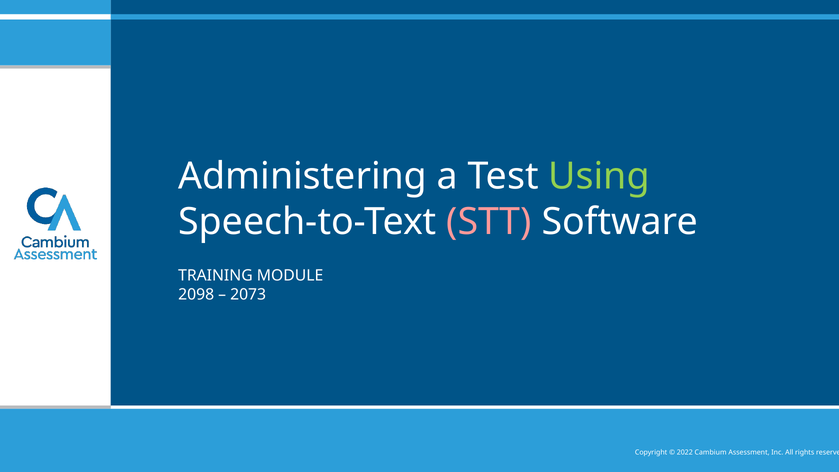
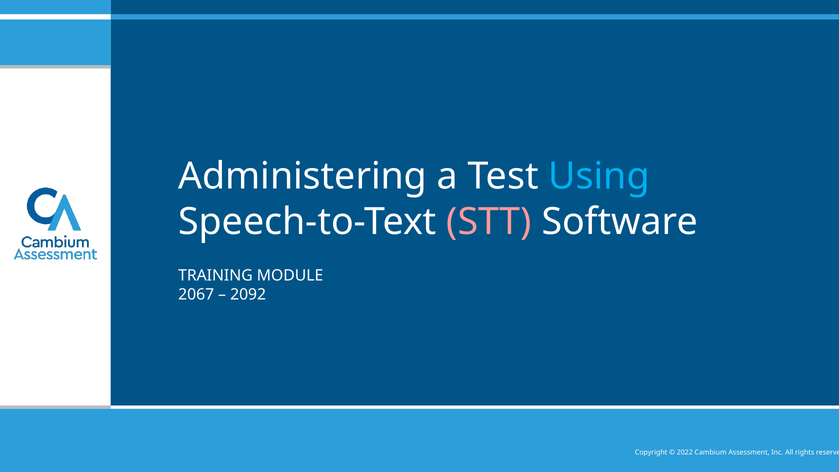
Using colour: light green -> light blue
2098: 2098 -> 2067
2073: 2073 -> 2092
